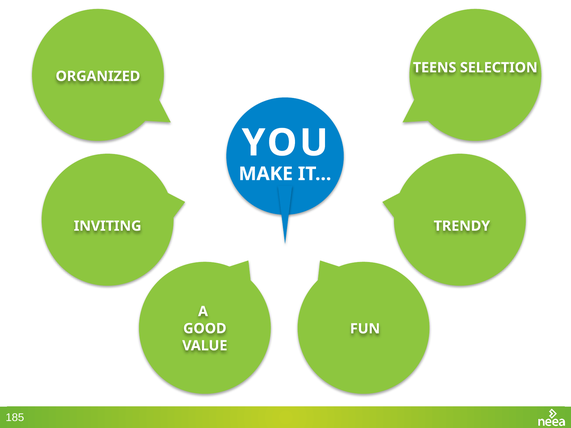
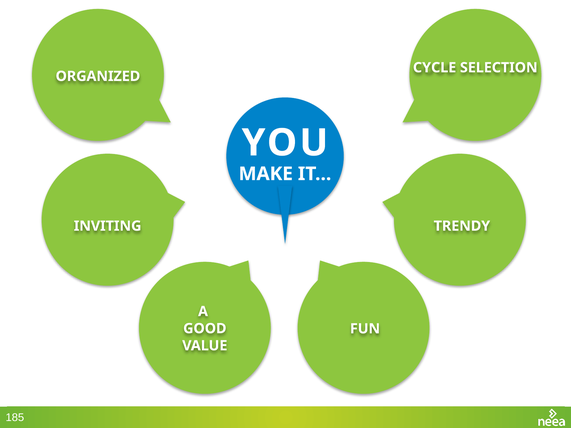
TEENS: TEENS -> CYCLE
